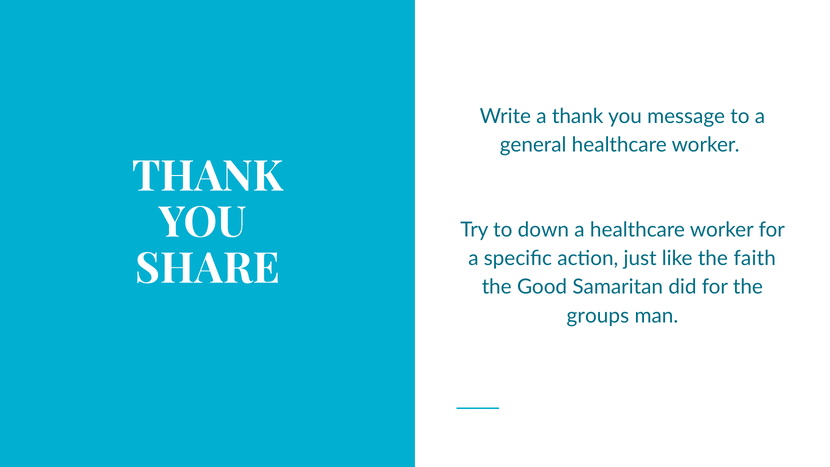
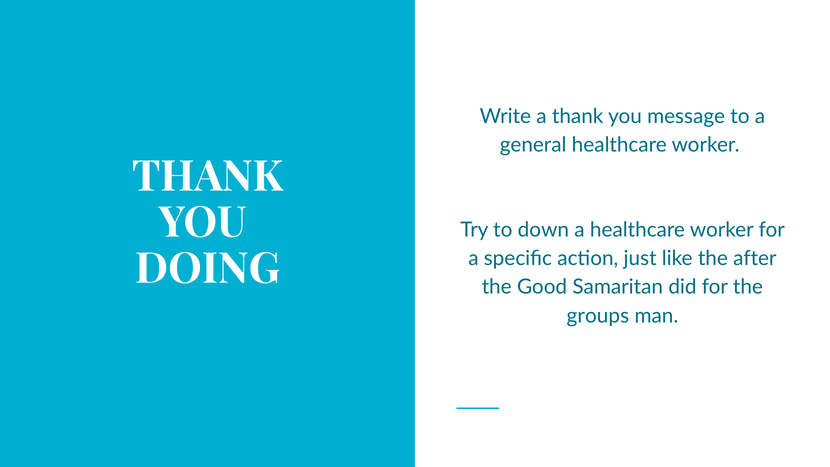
SHARE: SHARE -> DOING
faith: faith -> after
